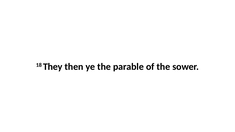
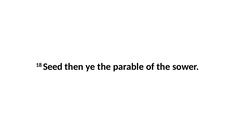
They: They -> Seed
